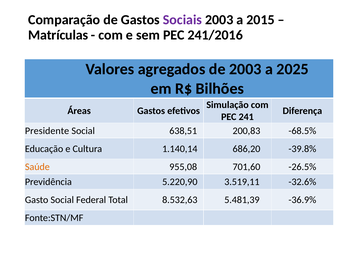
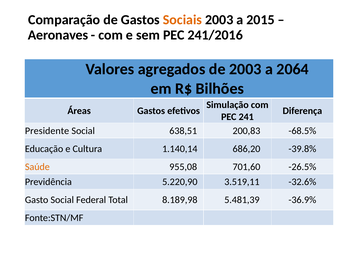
Sociais colour: purple -> orange
Matrículas: Matrículas -> Aeronaves
2025: 2025 -> 2064
8.532,63: 8.532,63 -> 8.189,98
